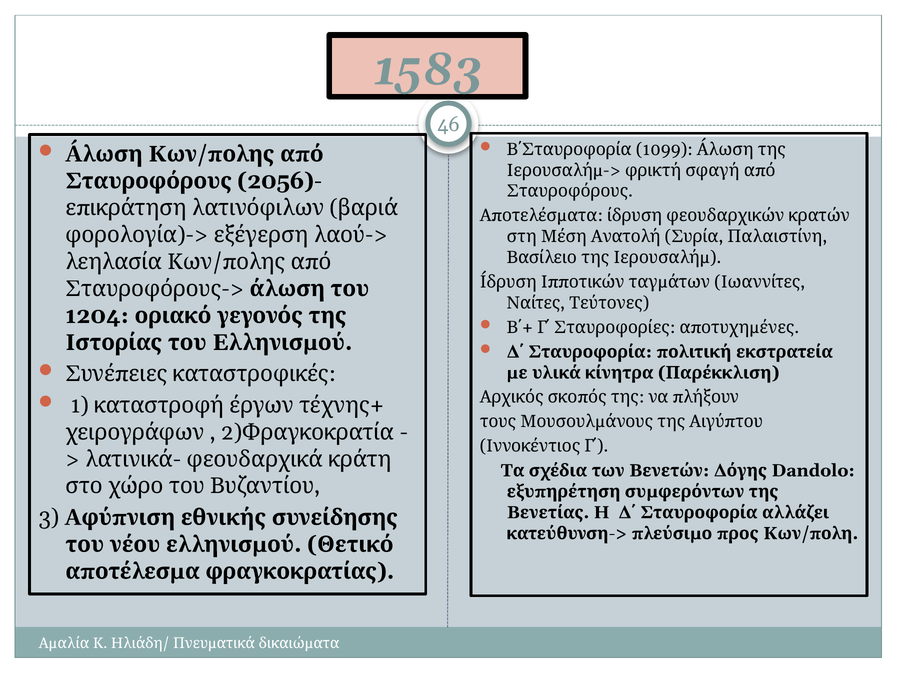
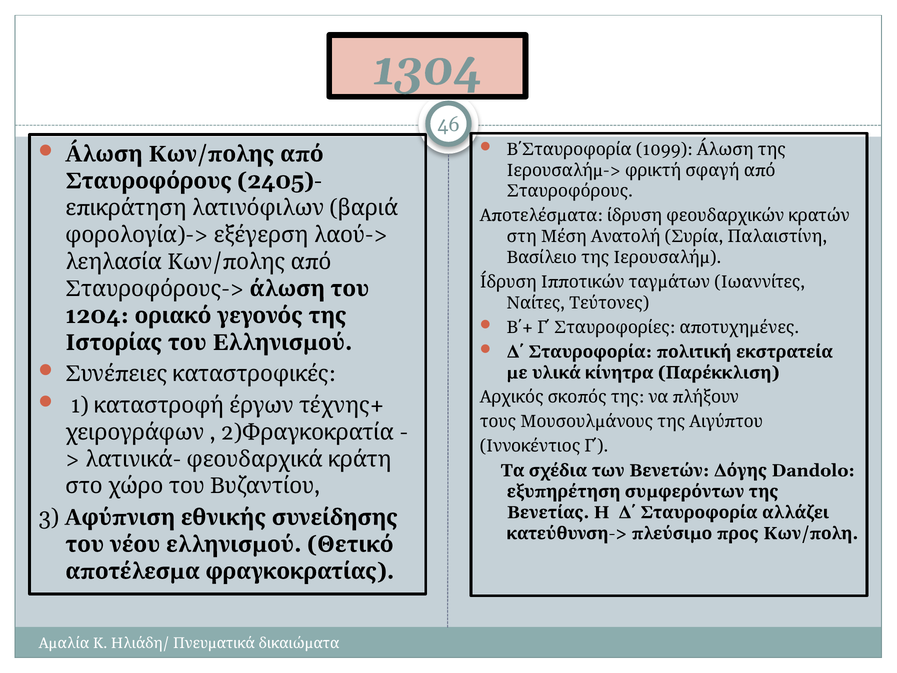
1583: 1583 -> 1304
2056)-: 2056)- -> 2405)-
